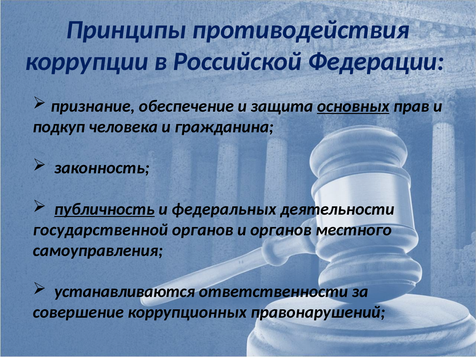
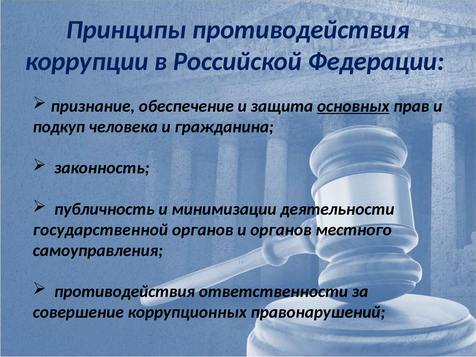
публичность underline: present -> none
федеральных: федеральных -> минимизации
устанавливаются at (125, 292): устанавливаются -> противодействия
